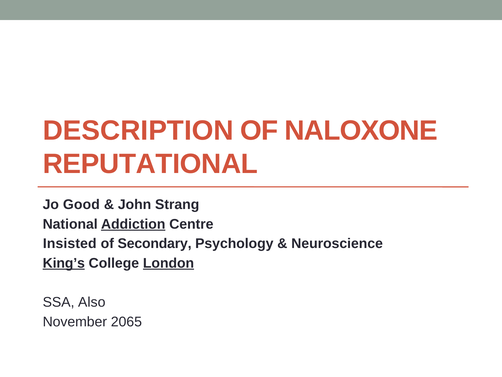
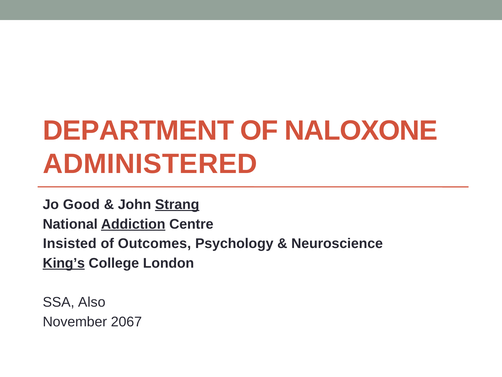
DESCRIPTION: DESCRIPTION -> DEPARTMENT
REPUTATIONAL: REPUTATIONAL -> ADMINISTERED
Strang underline: none -> present
Secondary: Secondary -> Outcomes
London underline: present -> none
2065: 2065 -> 2067
